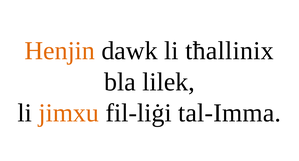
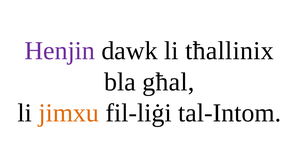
Henjin colour: orange -> purple
lilek: lilek -> għal
tal-Imma: tal-Imma -> tal-Intom
